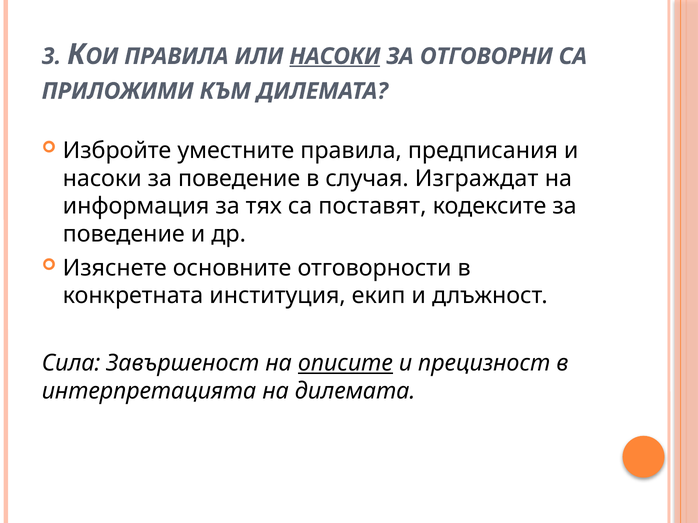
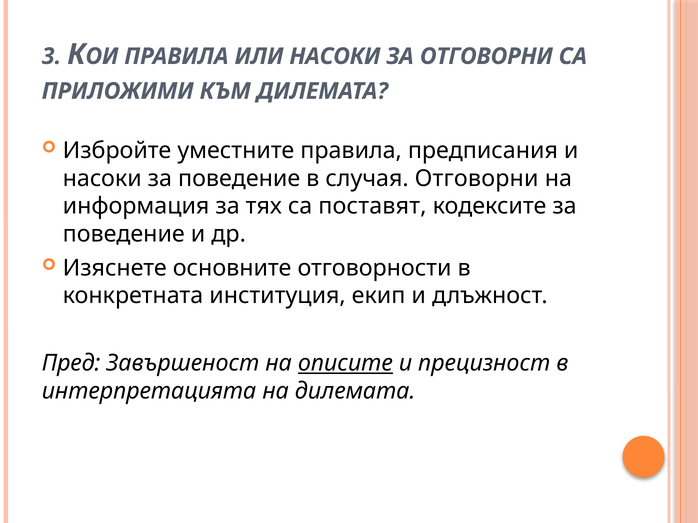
НАСОКИ at (335, 56) underline: present -> none
случая Изграждат: Изграждат -> Отговорни
Сила: Сила -> Пред
